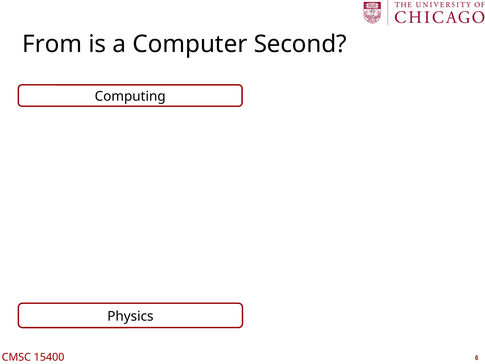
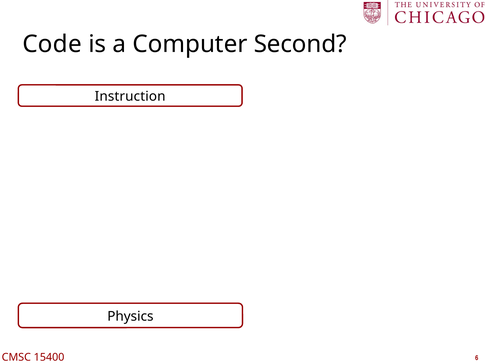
From: From -> Code
Computing: Computing -> Instruction
